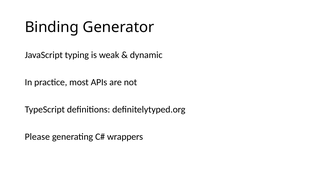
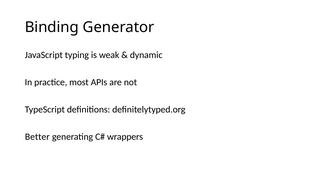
Please: Please -> Better
